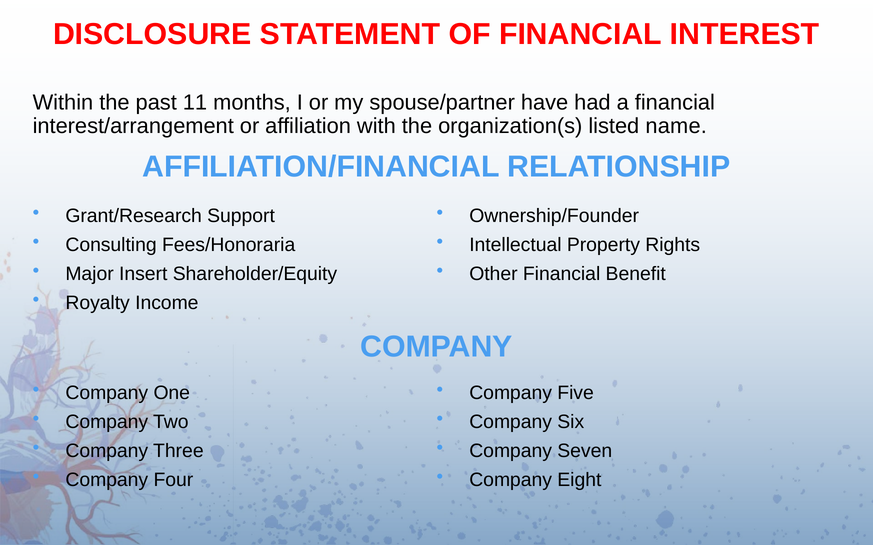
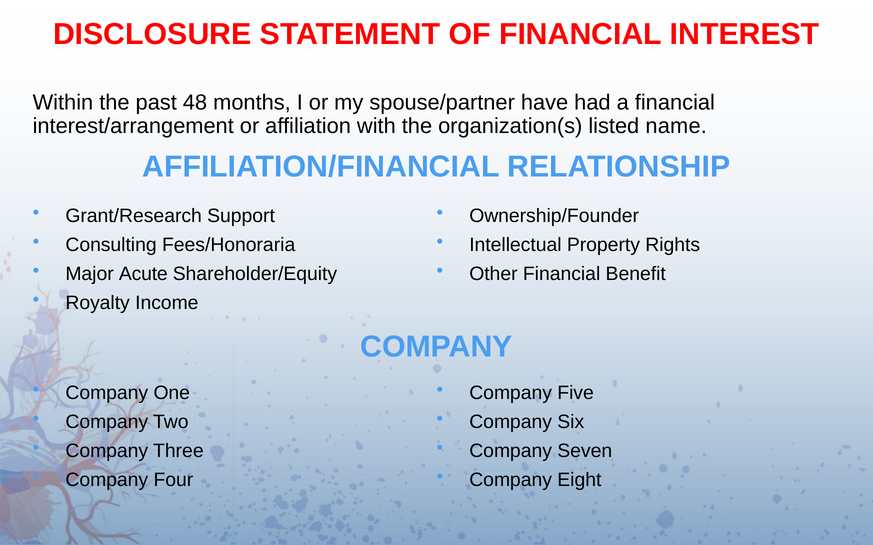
11: 11 -> 48
Insert: Insert -> Acute
